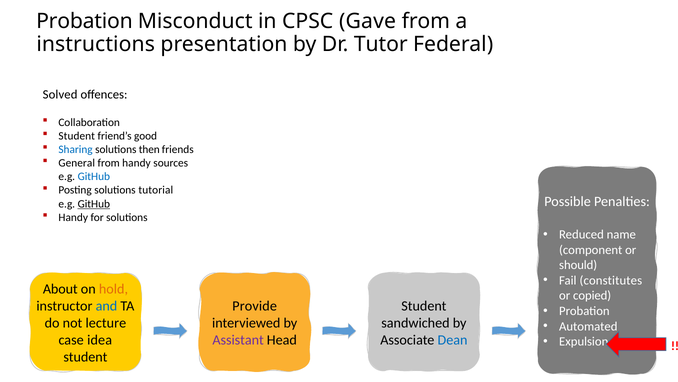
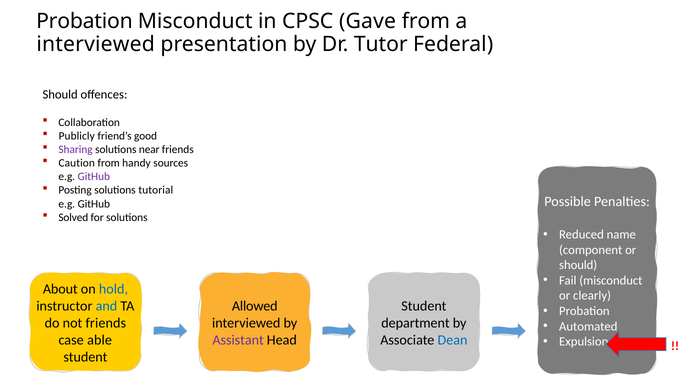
instructions at (96, 44): instructions -> interviewed
Solved at (60, 94): Solved -> Should
Student at (77, 136): Student -> Publicly
Sharing colour: blue -> purple
then: then -> near
General: General -> Caution
GitHub at (94, 176) colour: blue -> purple
GitHub at (94, 203) underline: present -> none
Handy at (73, 217): Handy -> Solved
Fail constitutes: constitutes -> misconduct
hold colour: orange -> blue
copied: copied -> clearly
Provide: Provide -> Allowed
not lecture: lecture -> friends
sandwiched: sandwiched -> department
idea: idea -> able
